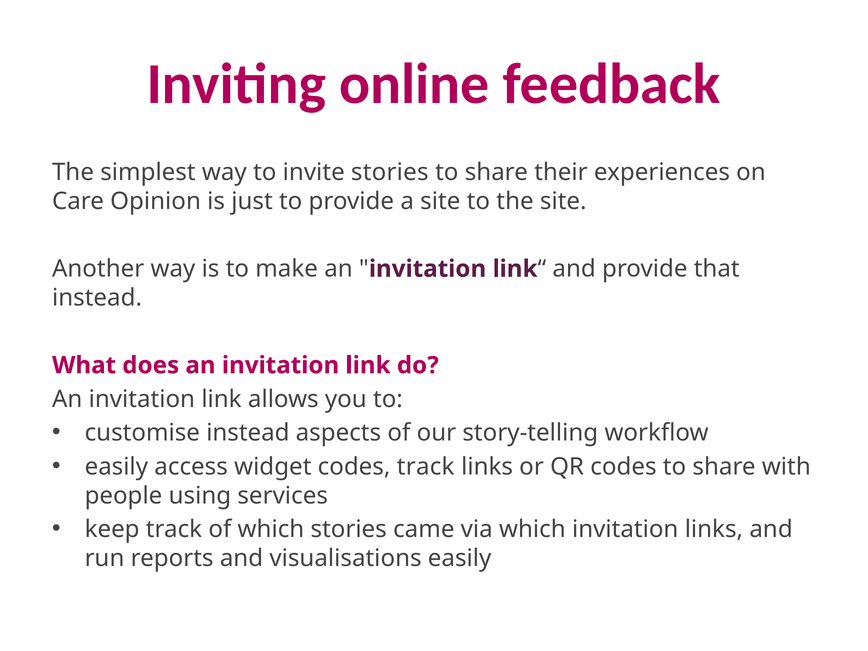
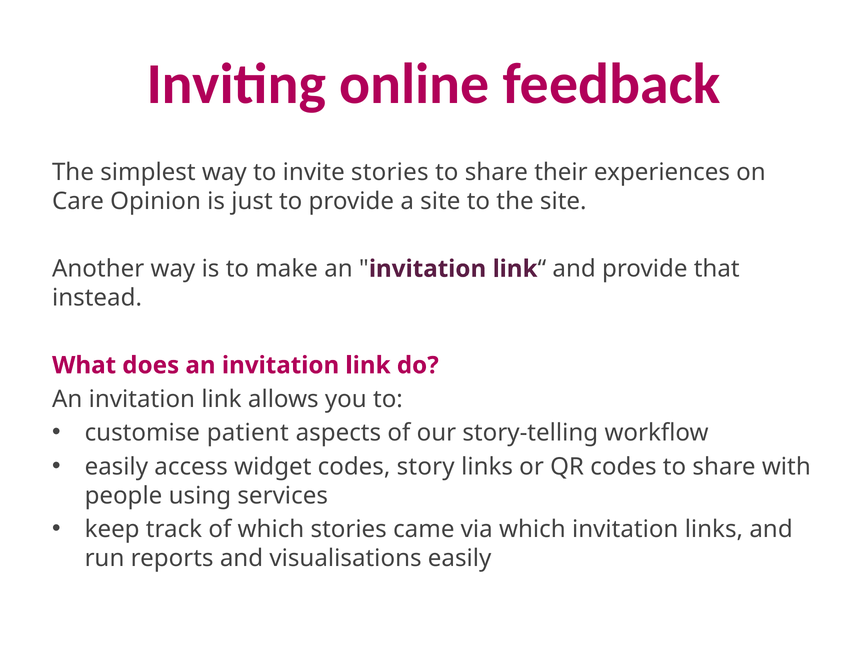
customise instead: instead -> patient
codes track: track -> story
